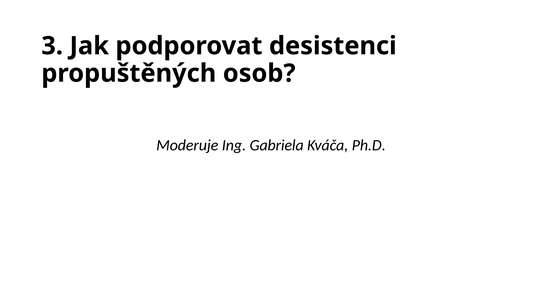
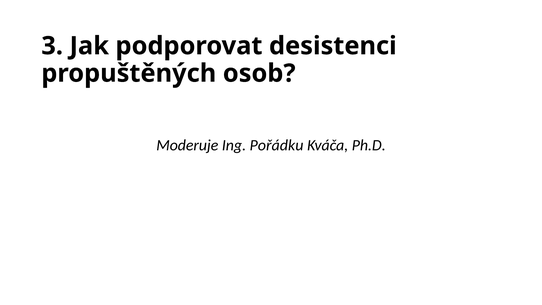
Gabriela: Gabriela -> Pořádku
